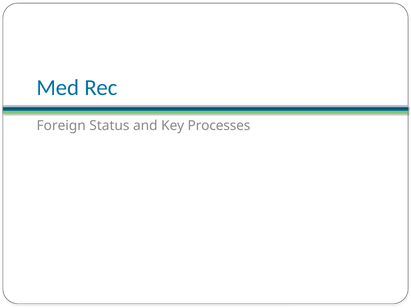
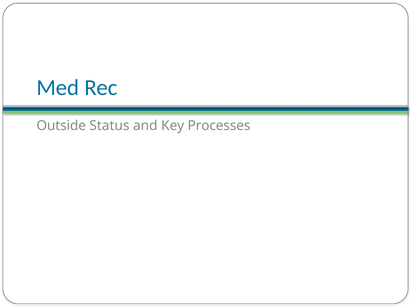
Foreign: Foreign -> Outside
